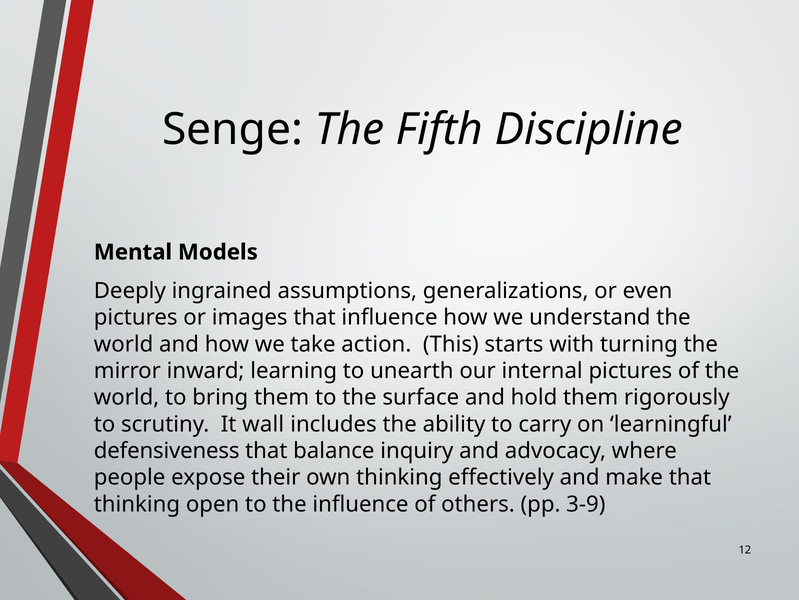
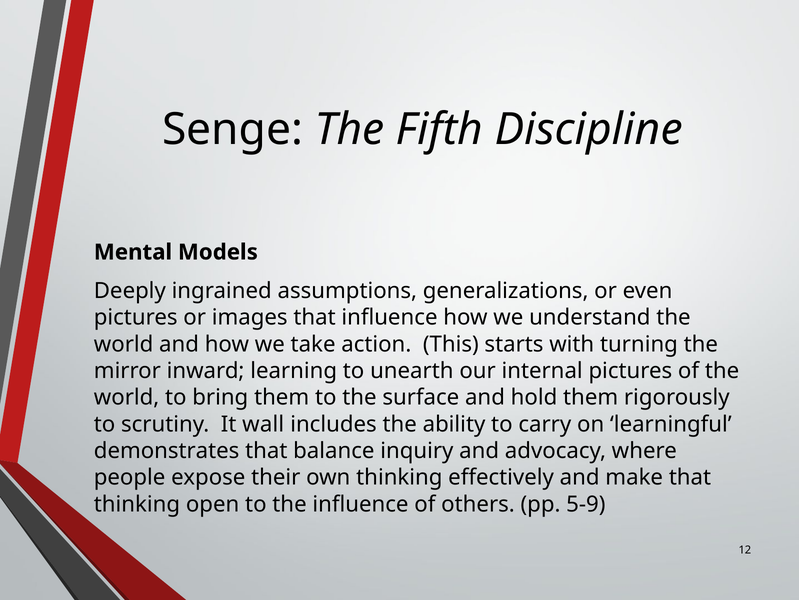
defensiveness: defensiveness -> demonstrates
3-9: 3-9 -> 5-9
